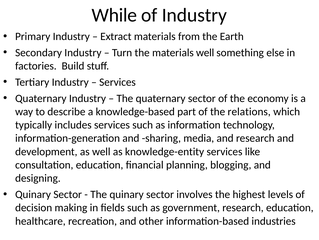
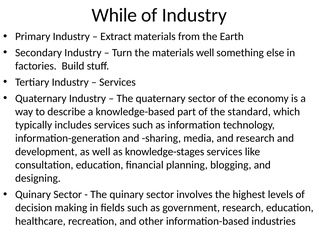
relations: relations -> standard
knowledge-entity: knowledge-entity -> knowledge-stages
